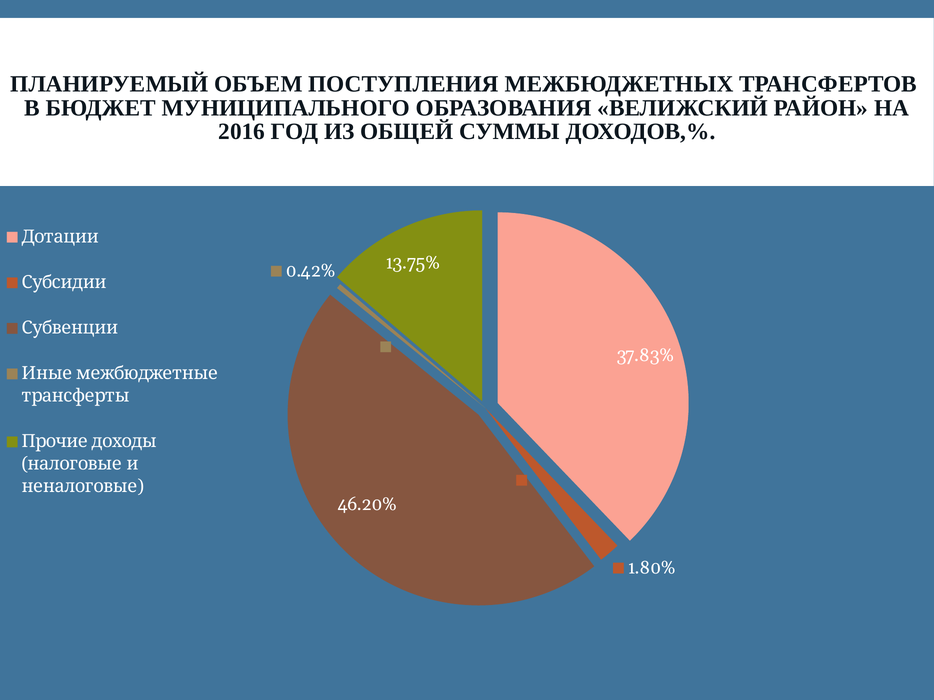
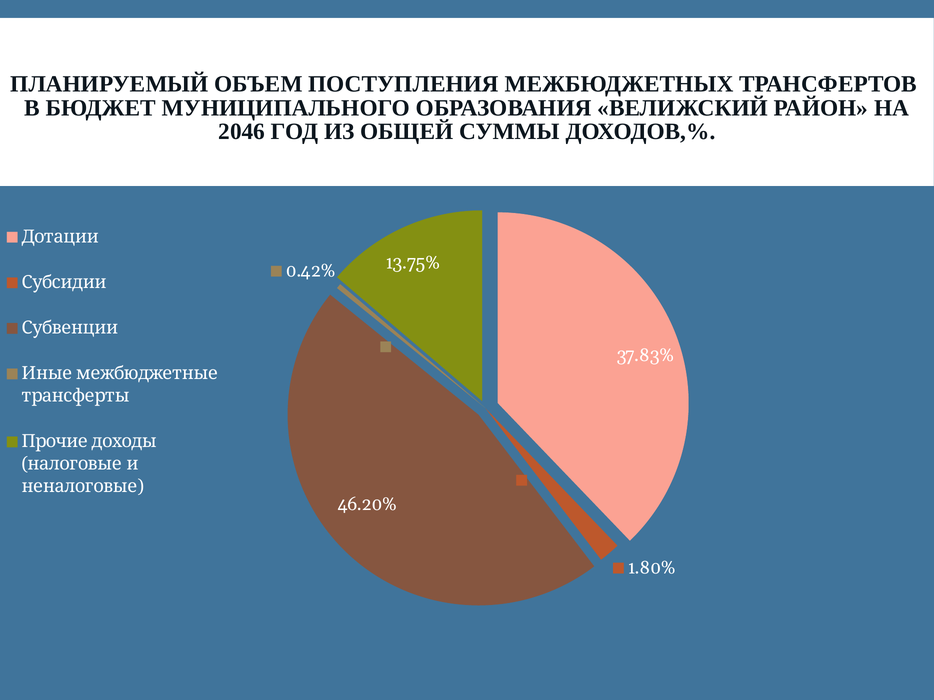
2016: 2016 -> 2046
